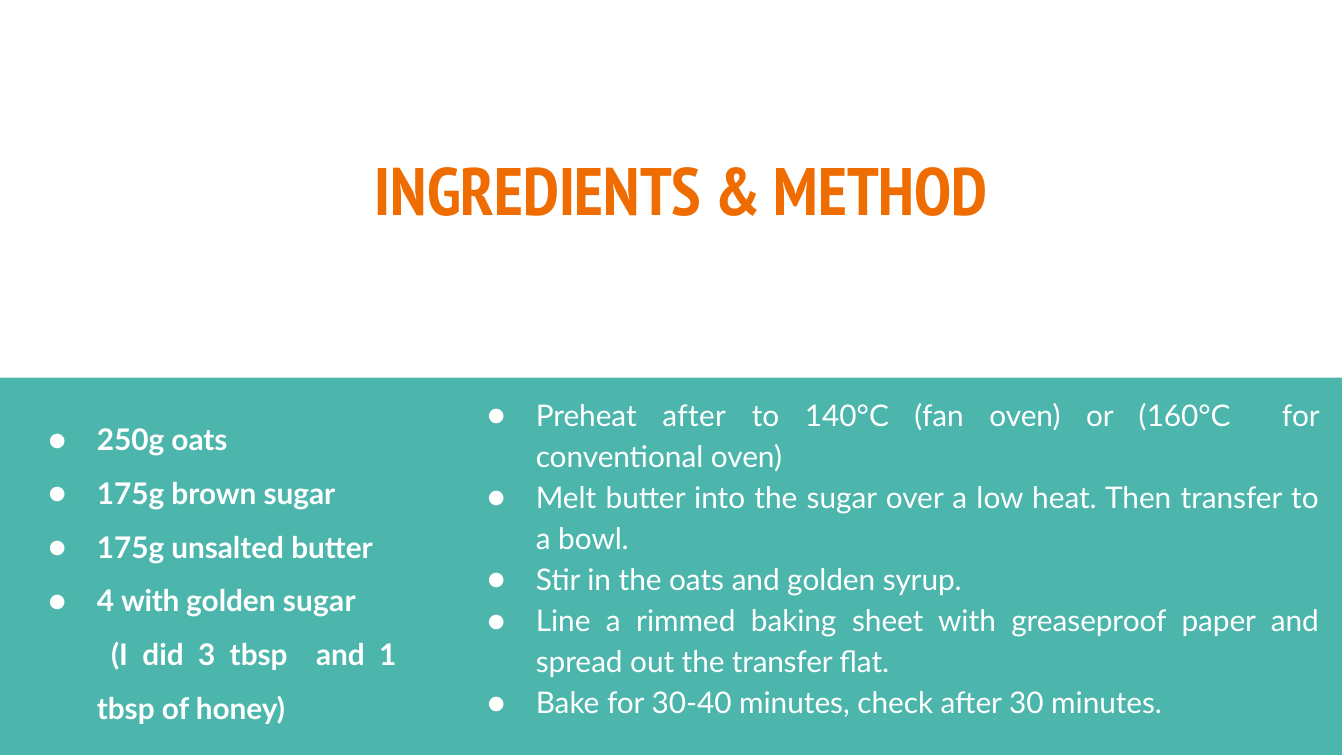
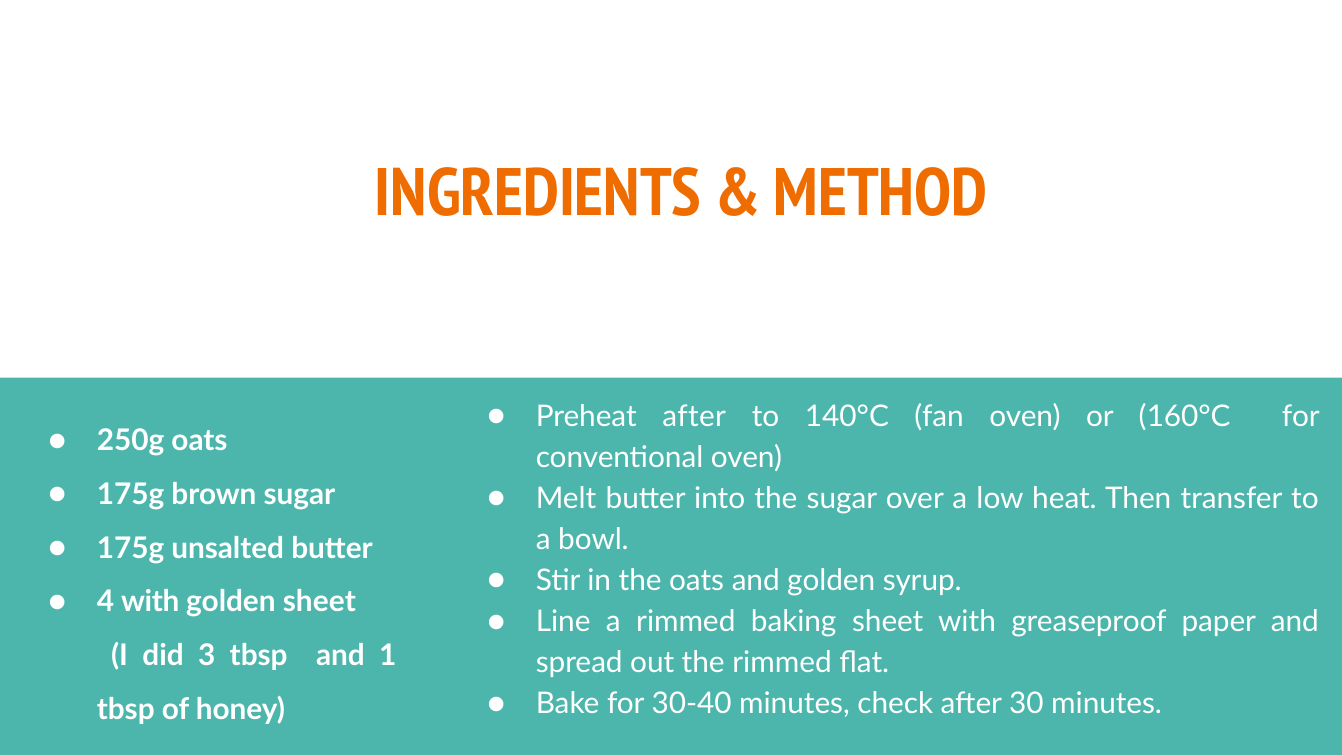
golden sugar: sugar -> sheet
the transfer: transfer -> rimmed
